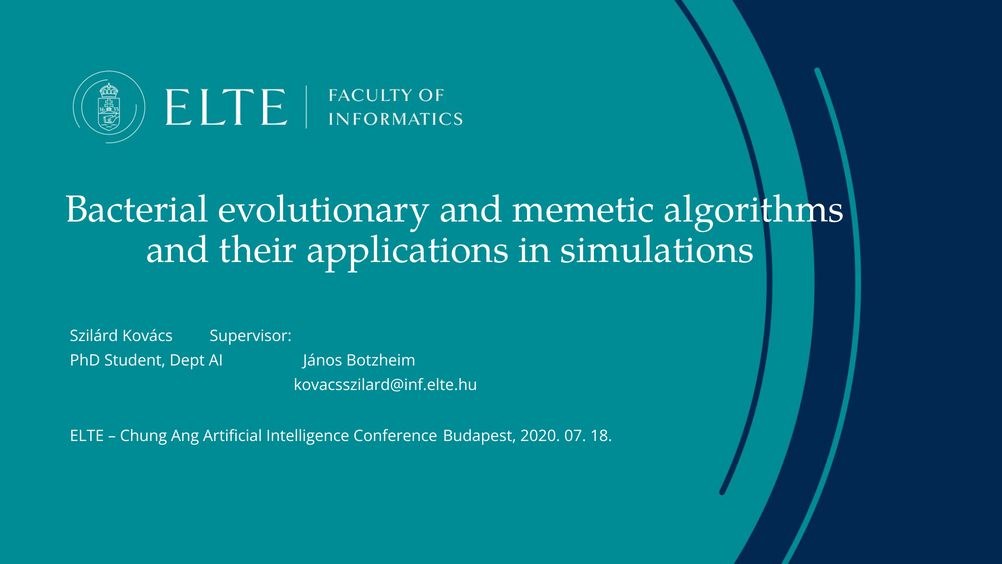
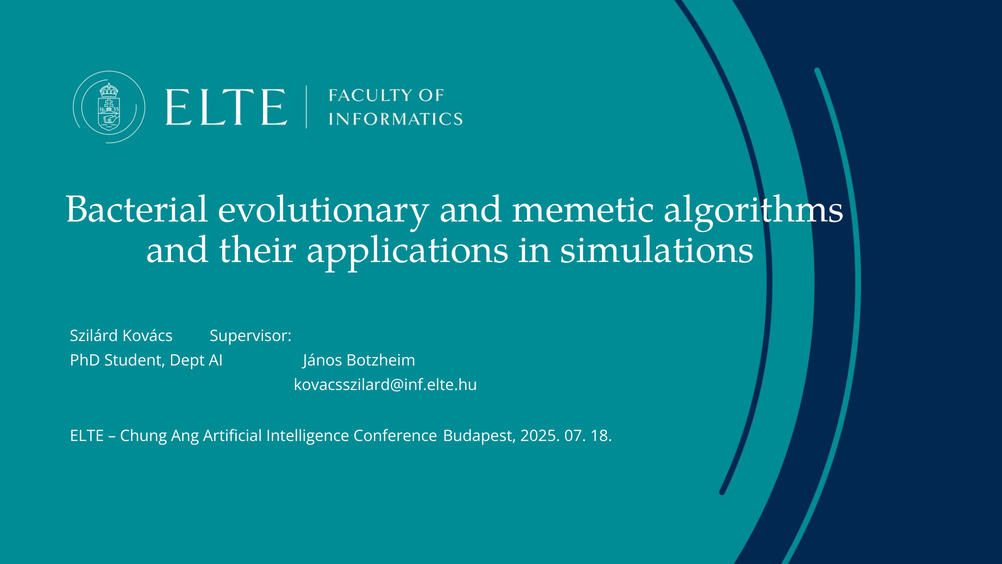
2020: 2020 -> 2025
